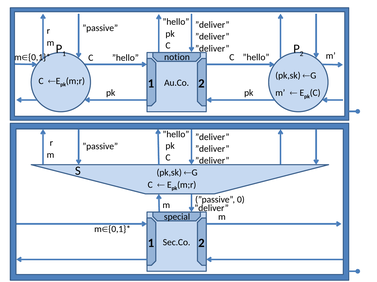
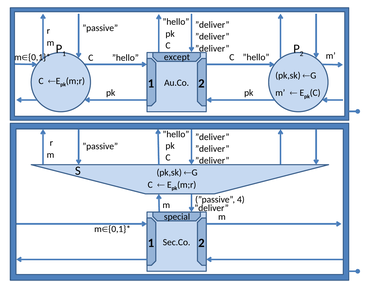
notion: notion -> except
0: 0 -> 4
